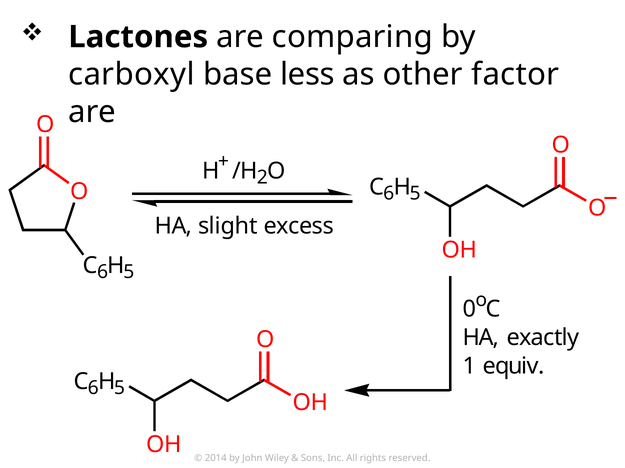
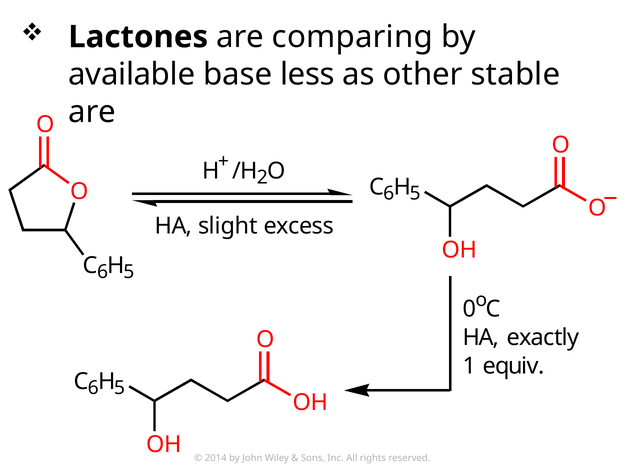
carboxyl: carboxyl -> available
factor: factor -> stable
